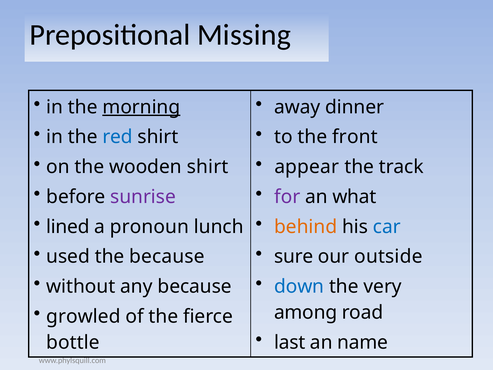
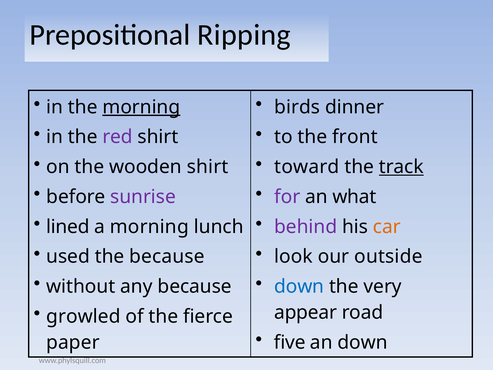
Missing: Missing -> Ripping
away: away -> birds
red colour: blue -> purple
appear: appear -> toward
track underline: none -> present
a pronoun: pronoun -> morning
behind colour: orange -> purple
car colour: blue -> orange
sure: sure -> look
among: among -> appear
last: last -> five
an name: name -> down
bottle: bottle -> paper
